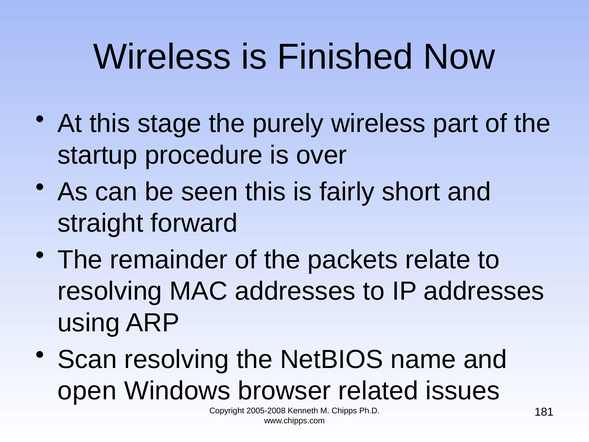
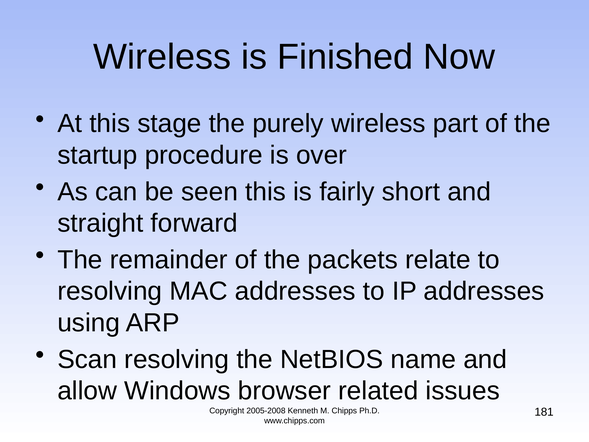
open: open -> allow
